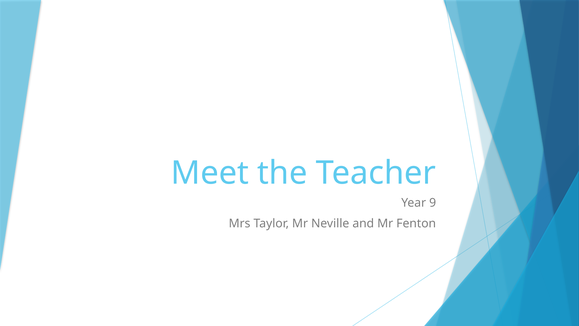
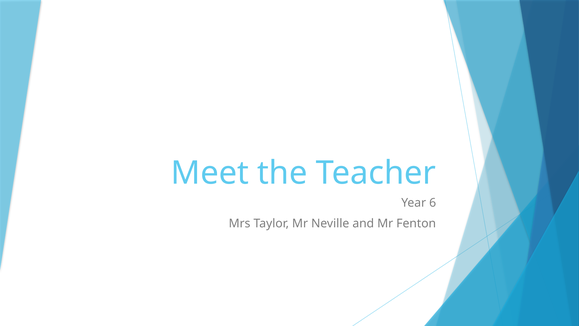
9: 9 -> 6
